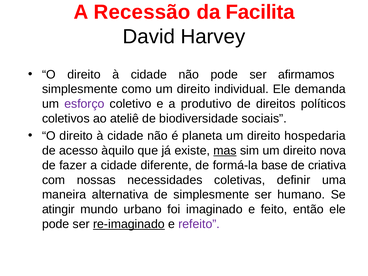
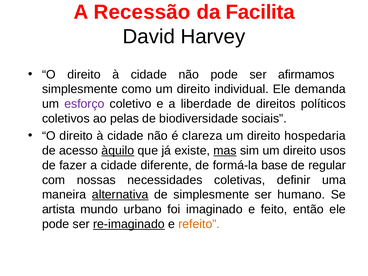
produtivo: produtivo -> liberdade
ateliê: ateliê -> pelas
planeta: planeta -> clareza
àquilo underline: none -> present
nova: nova -> usos
criativa: criativa -> regular
alternativa underline: none -> present
atingir: atingir -> artista
refeito colour: purple -> orange
